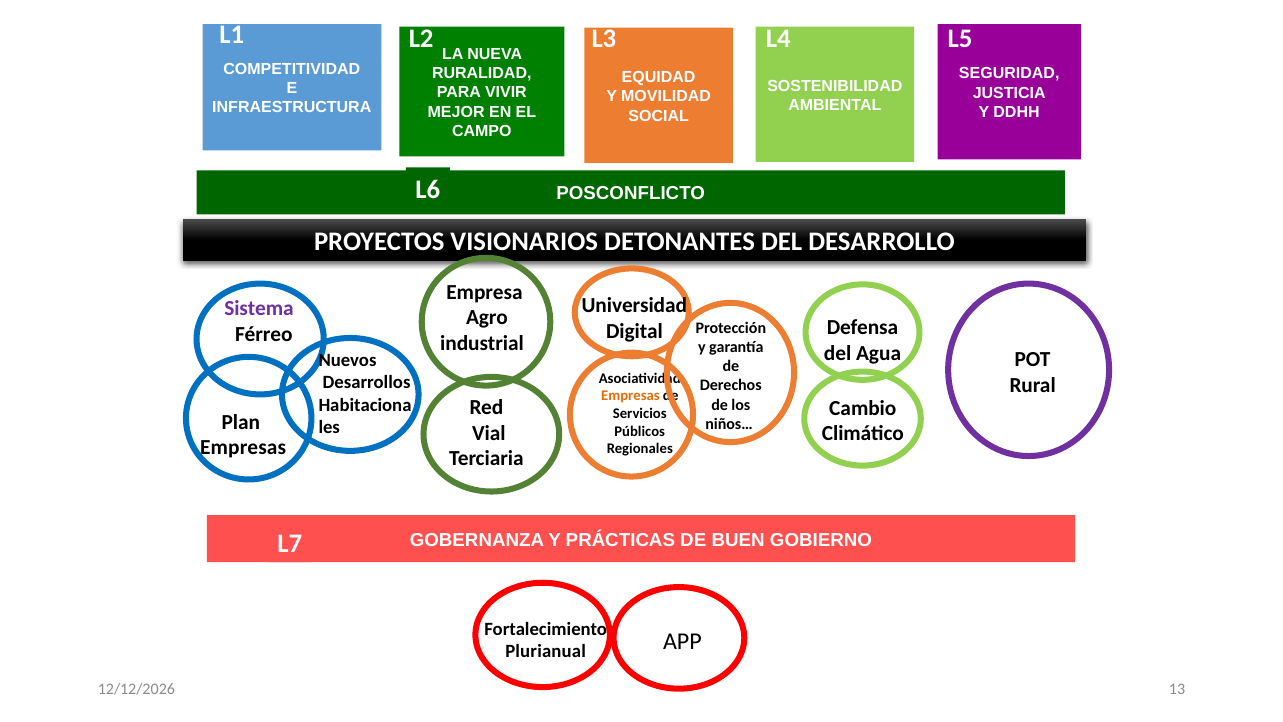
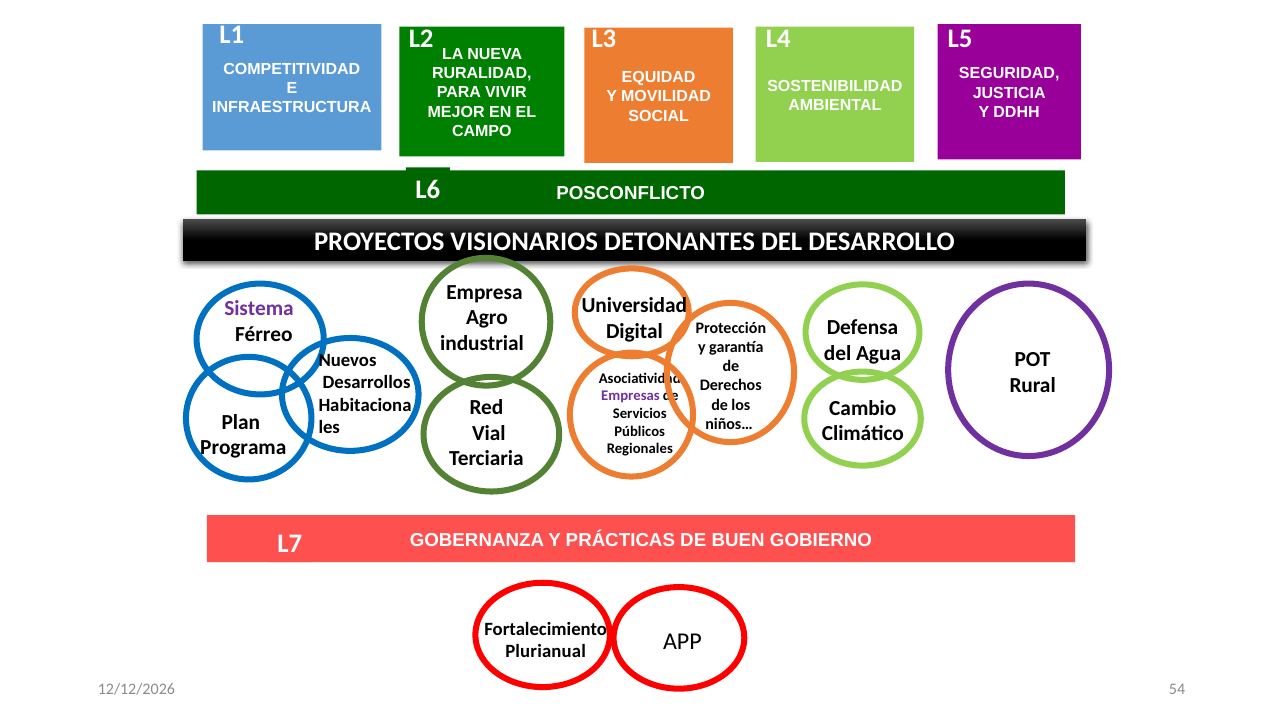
Empresas at (630, 396) colour: orange -> purple
Empresas at (243, 448): Empresas -> Programa
13: 13 -> 54
